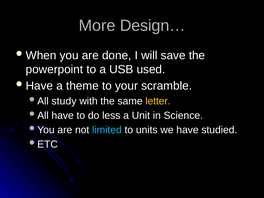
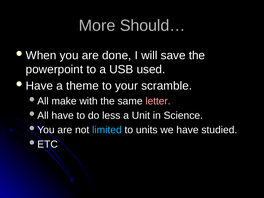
Design…: Design… -> Should…
study: study -> make
letter colour: yellow -> pink
